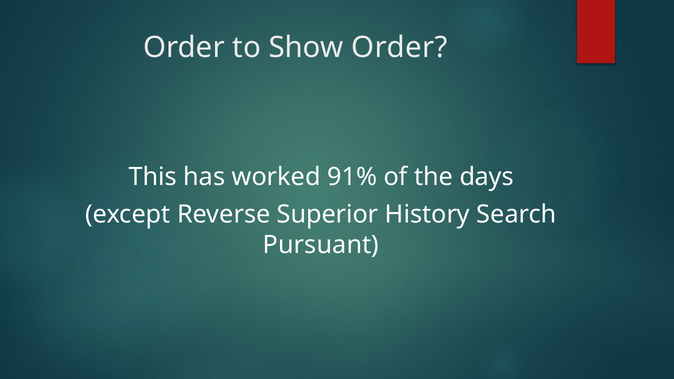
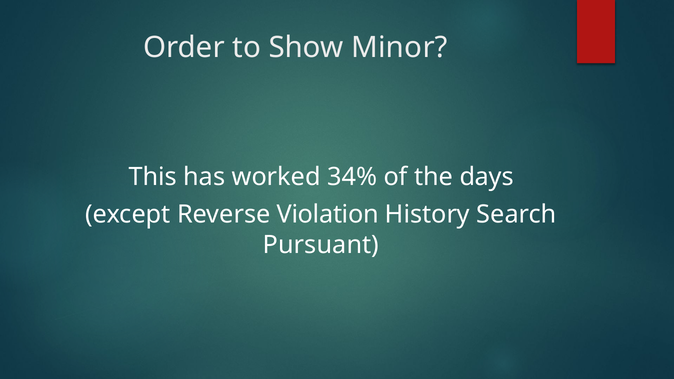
Show Order: Order -> Minor
91%: 91% -> 34%
Superior: Superior -> Violation
